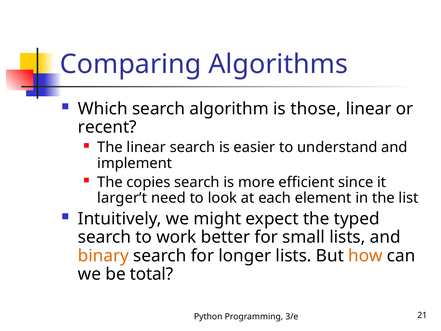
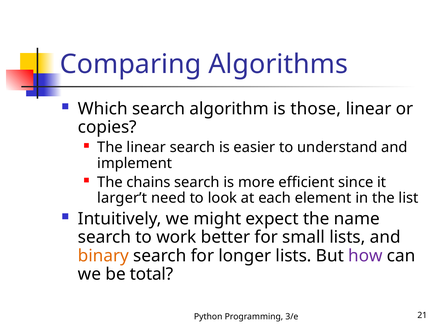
recent: recent -> copies
copies: copies -> chains
typed: typed -> name
how colour: orange -> purple
